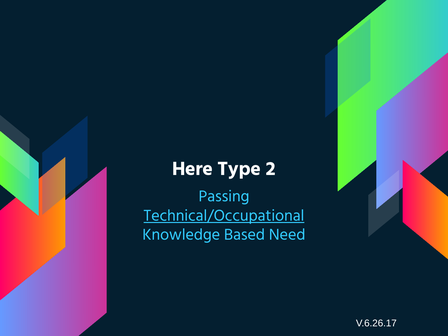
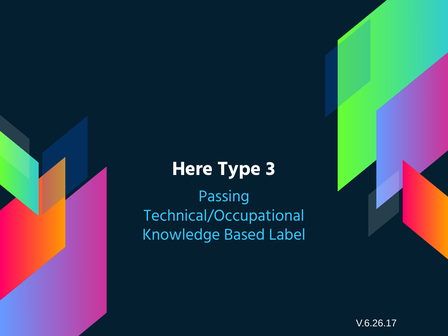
2: 2 -> 3
Technical/Occupational underline: present -> none
Need: Need -> Label
